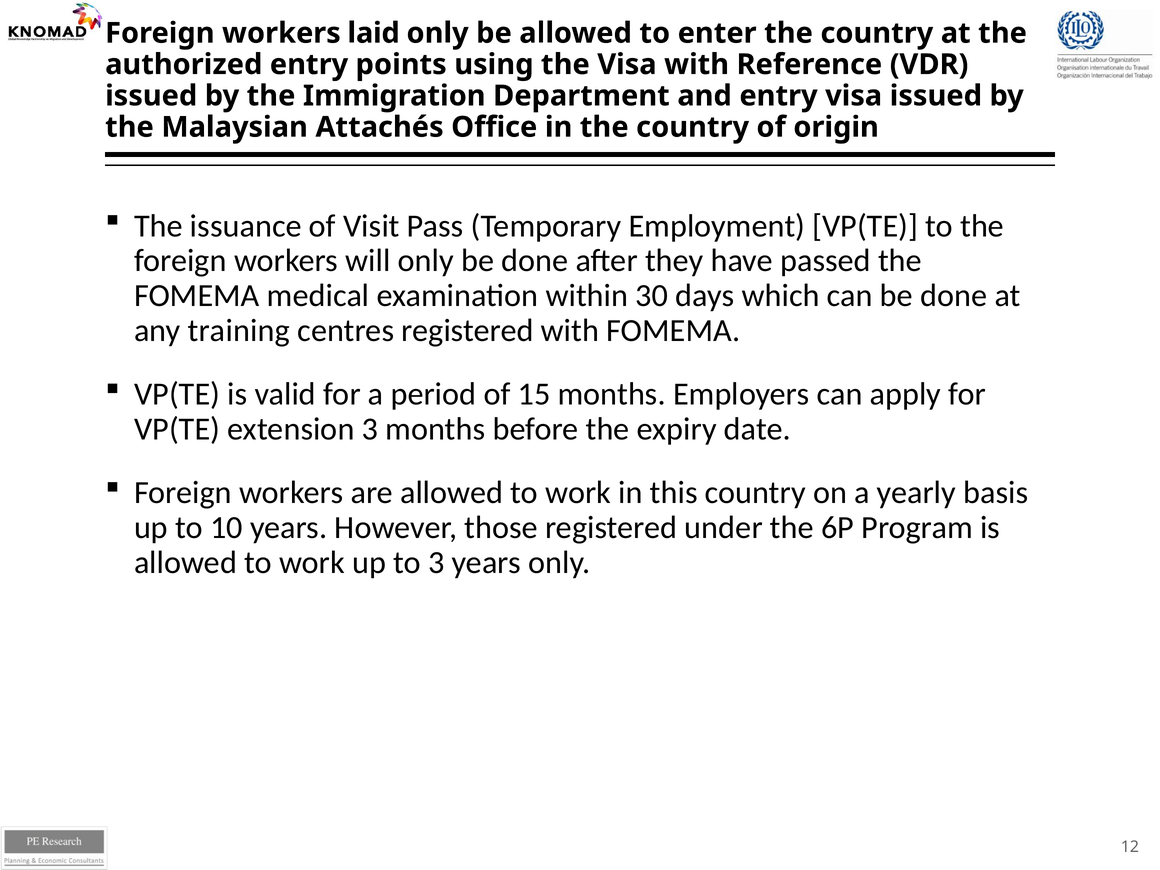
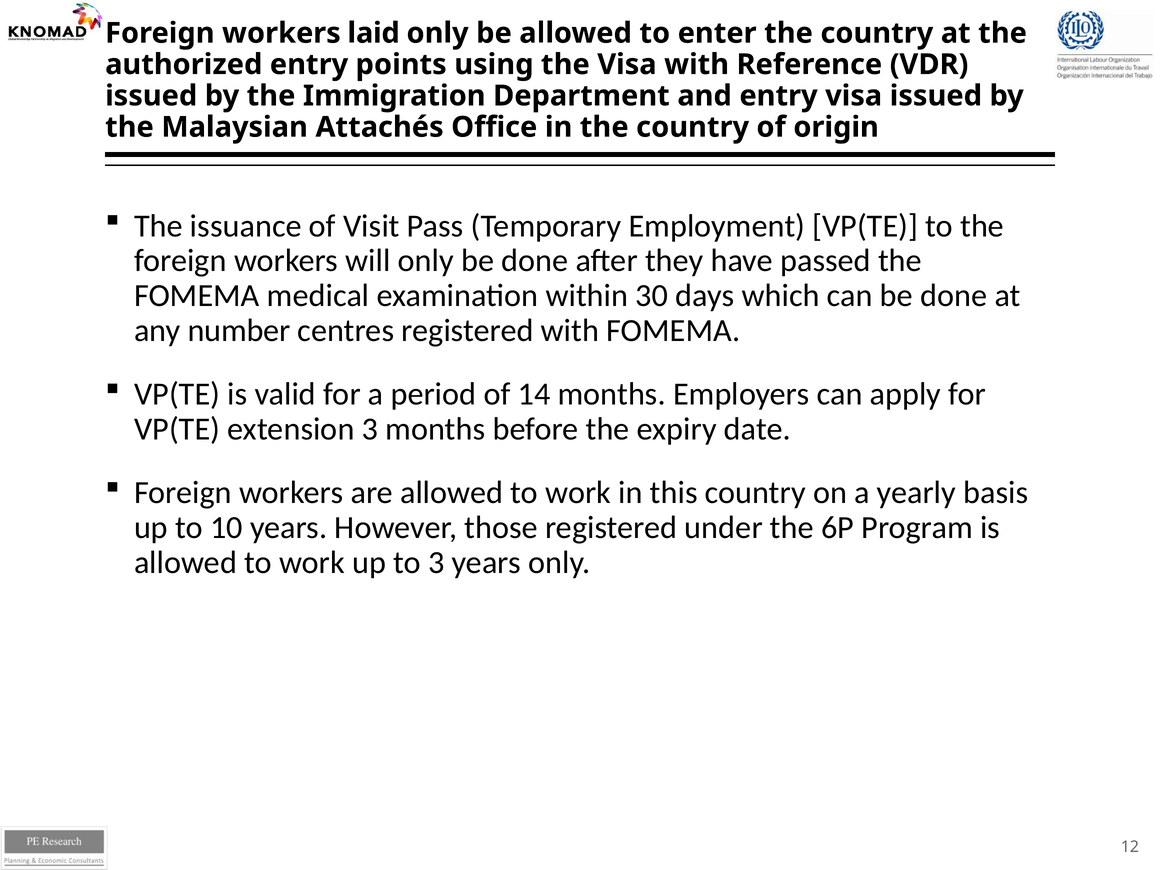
training: training -> number
15: 15 -> 14
